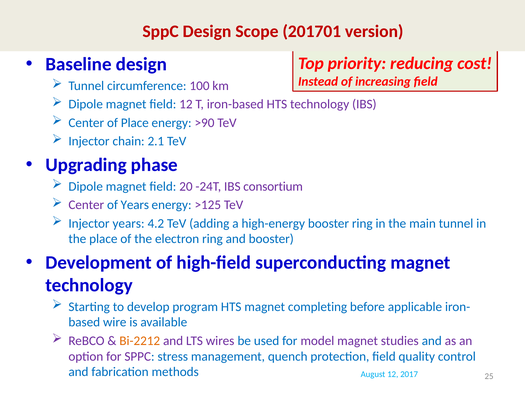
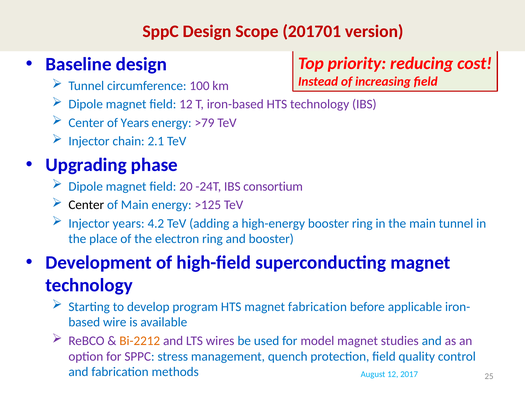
of Place: Place -> Years
>90: >90 -> >79
Center at (86, 205) colour: purple -> black
of Years: Years -> Main
magnet completing: completing -> fabrication
